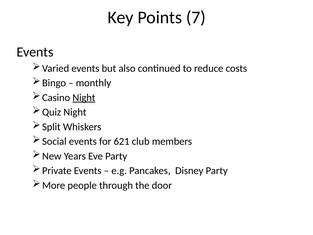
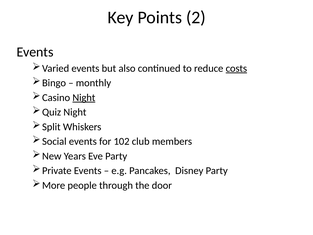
7: 7 -> 2
costs underline: none -> present
621: 621 -> 102
